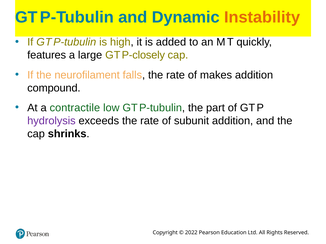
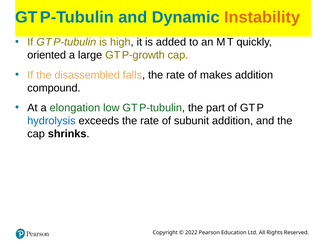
features: features -> oriented
P-closely: P-closely -> P-growth
neurofilament: neurofilament -> disassembled
contractile: contractile -> elongation
hydrolysis colour: purple -> blue
